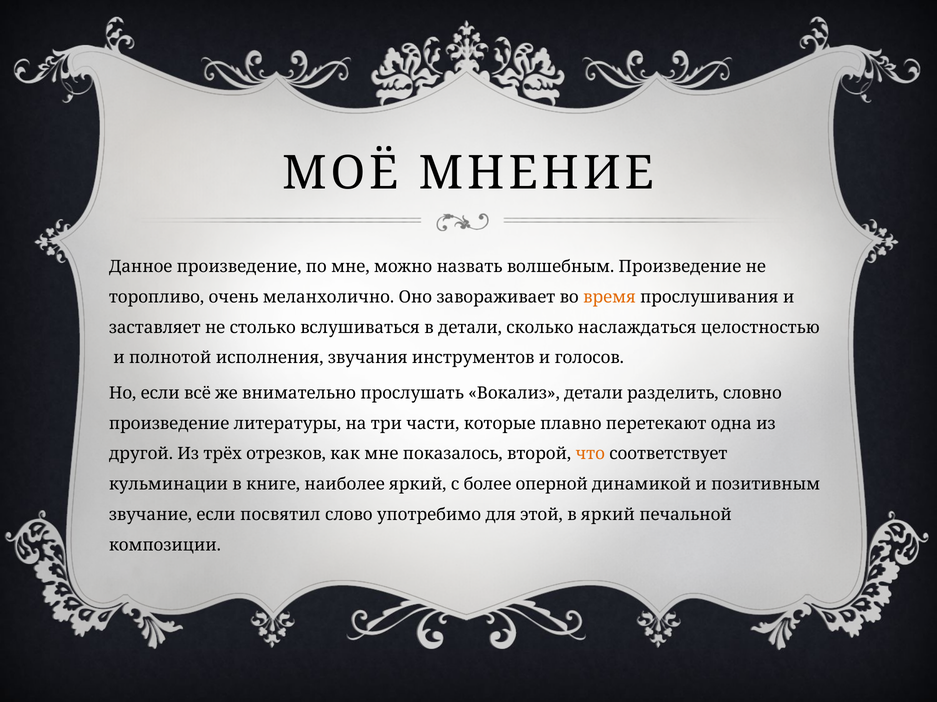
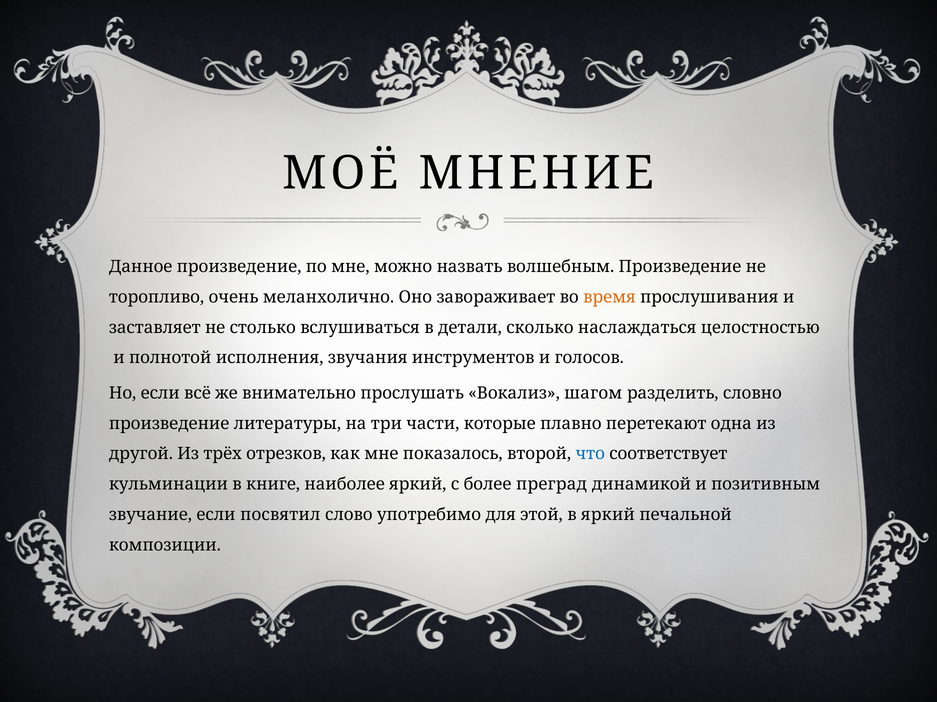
Вокализ детали: детали -> шагом
что colour: orange -> blue
оперной: оперной -> преград
